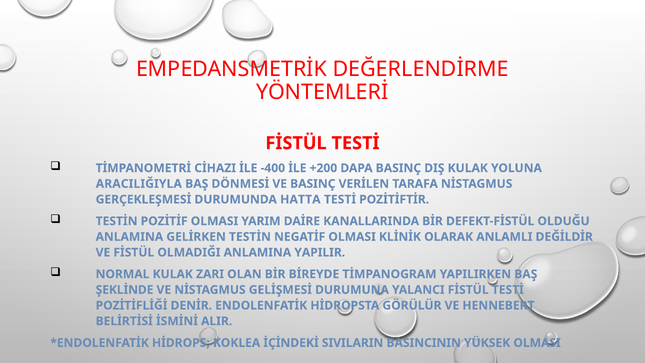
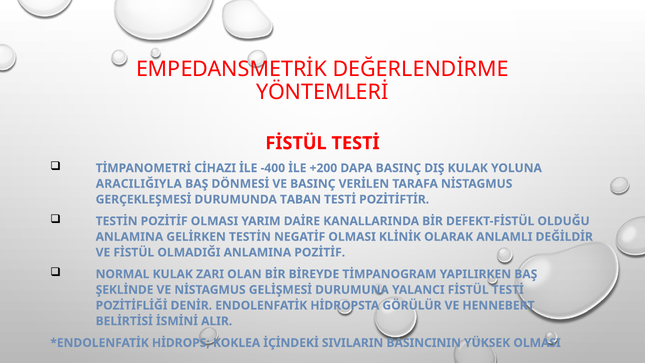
HATTA: HATTA -> TABAN
ANLAMINA YAPILIR: YAPILIR -> POZİTİF
